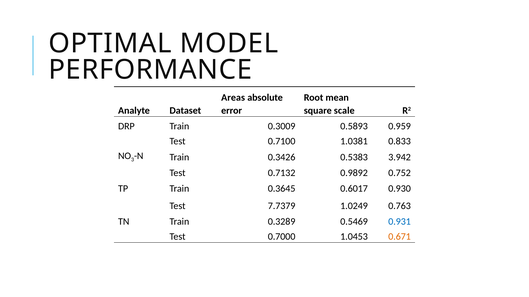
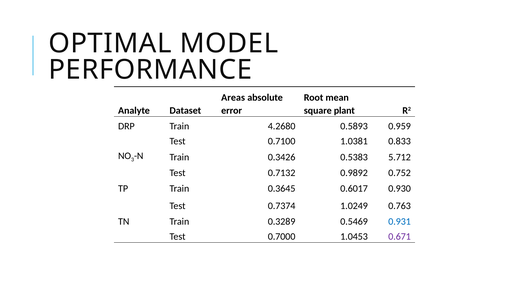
scale: scale -> plant
0.3009: 0.3009 -> 4.2680
3.942: 3.942 -> 5.712
7.7379: 7.7379 -> 0.7374
0.671 colour: orange -> purple
